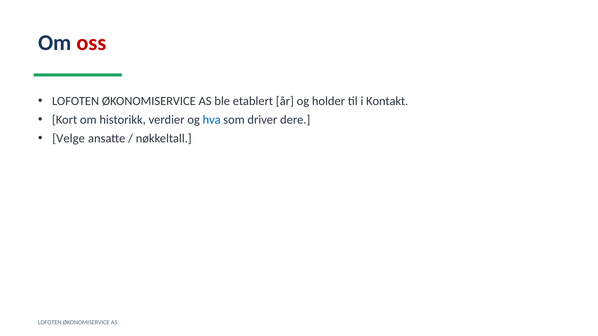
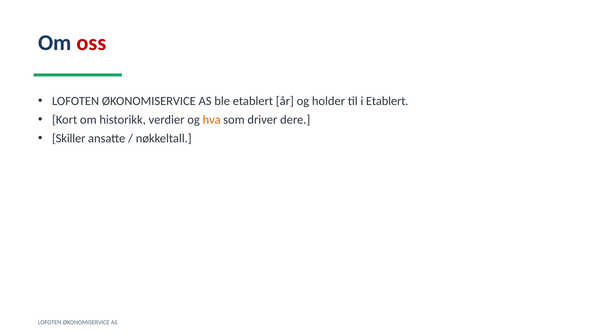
i Kontakt: Kontakt -> Etablert
hva colour: blue -> orange
Velge: Velge -> Skiller
